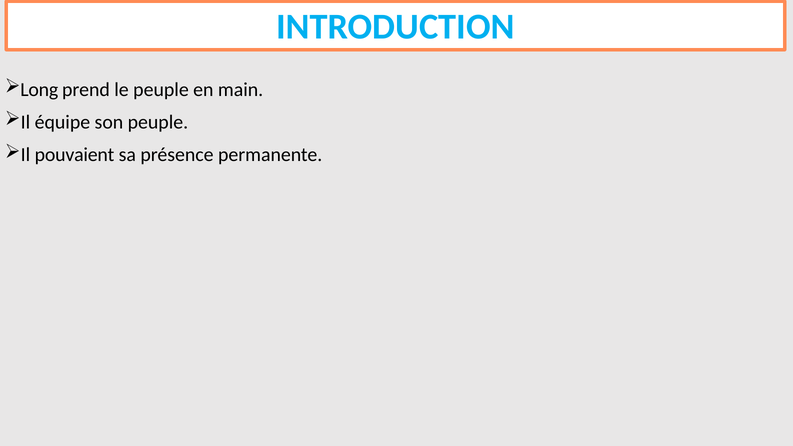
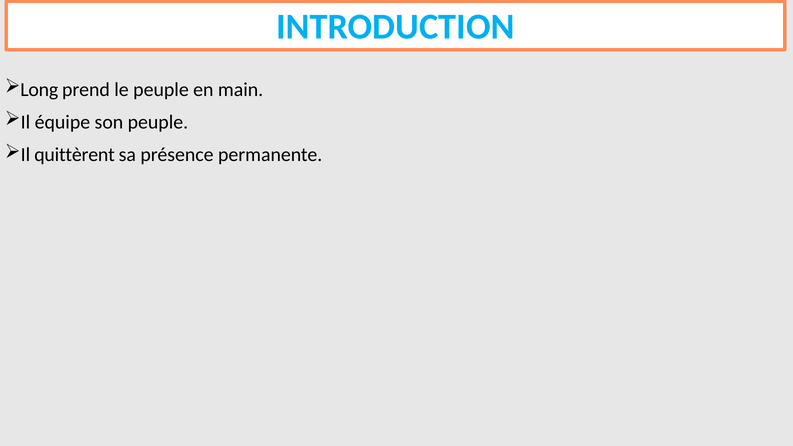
pouvaient: pouvaient -> quittèrent
